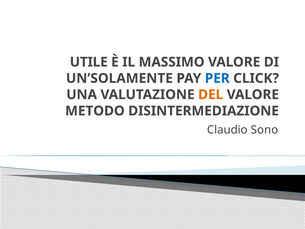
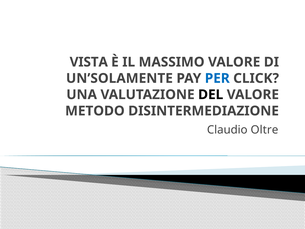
UTILE: UTILE -> VISTA
DEL colour: orange -> black
Sono: Sono -> Oltre
